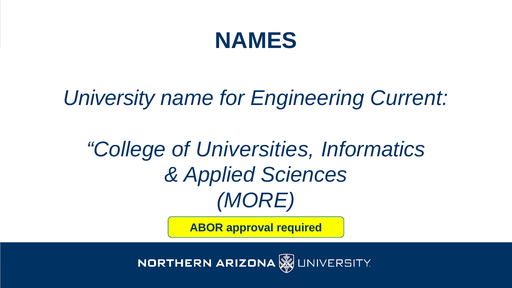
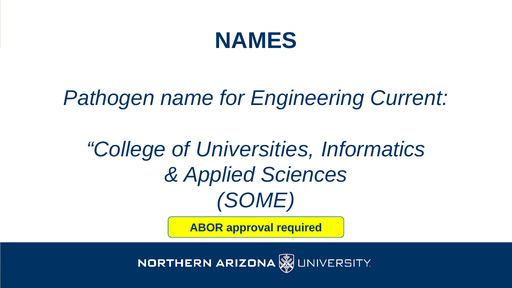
University: University -> Pathogen
MORE: MORE -> SOME
